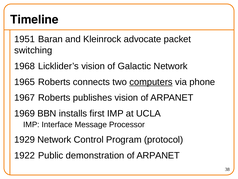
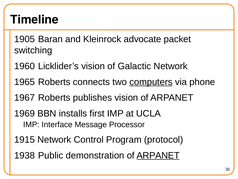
1951: 1951 -> 1905
1968: 1968 -> 1960
1929: 1929 -> 1915
1922: 1922 -> 1938
ARPANET at (158, 155) underline: none -> present
